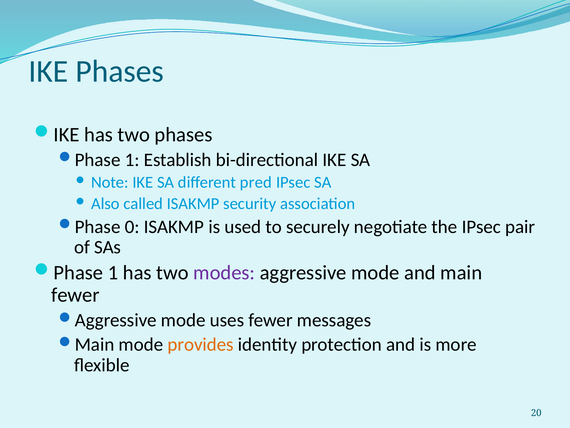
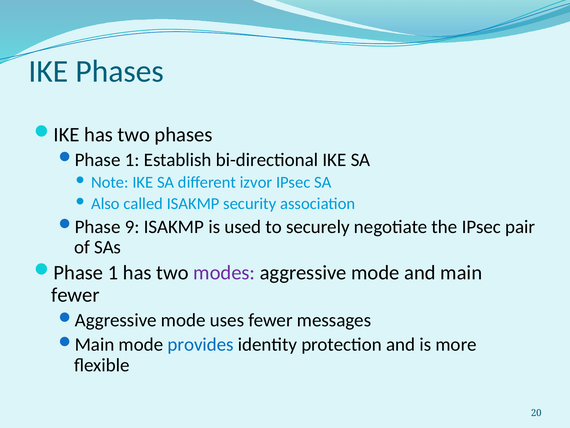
pred: pred -> izvor
0: 0 -> 9
provides colour: orange -> blue
